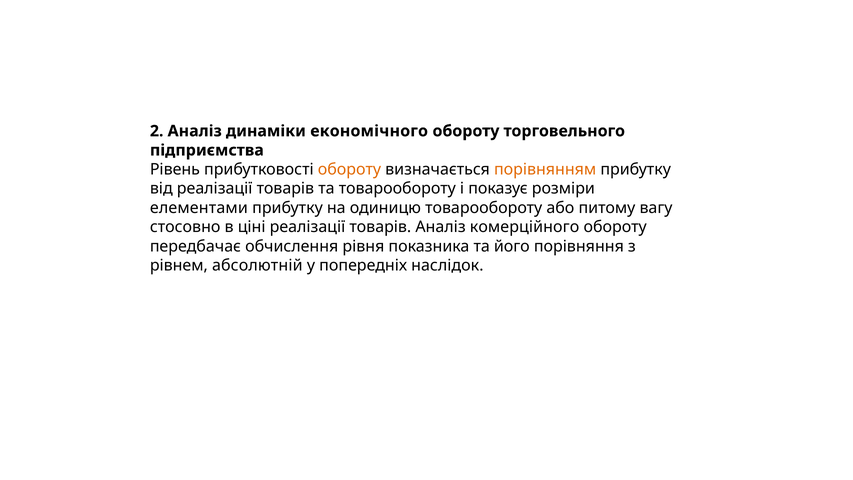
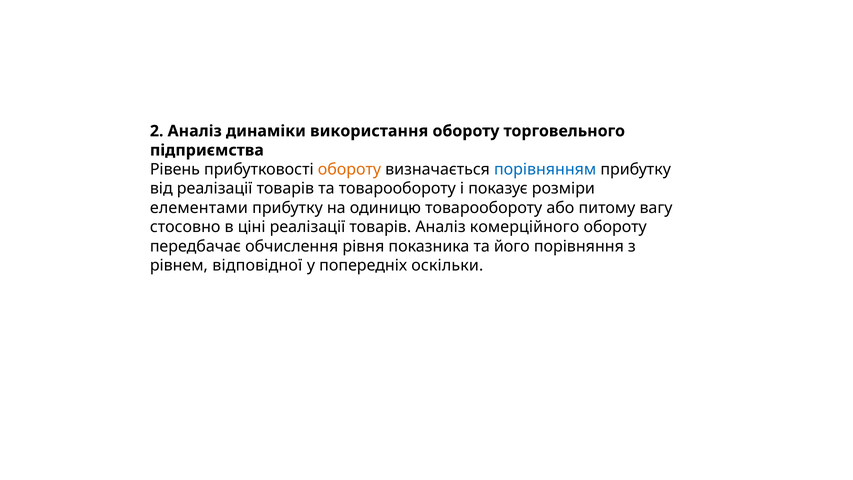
економічного: економічного -> використання
порівнянням colour: orange -> blue
абсолютній: абсолютній -> відповідної
наслідок: наслідок -> оскільки
